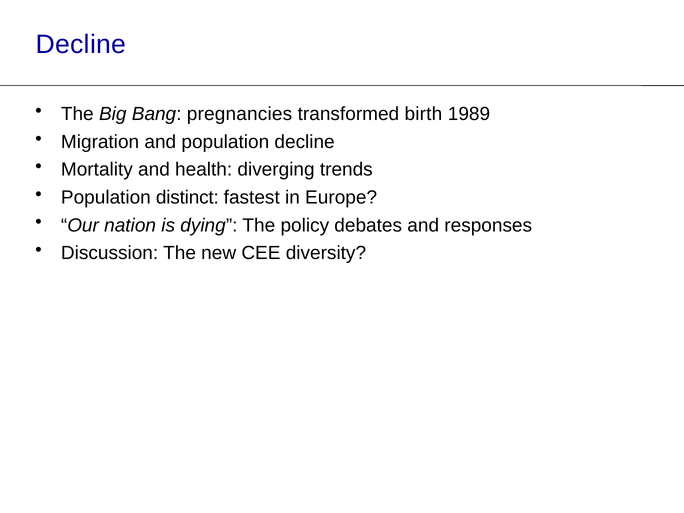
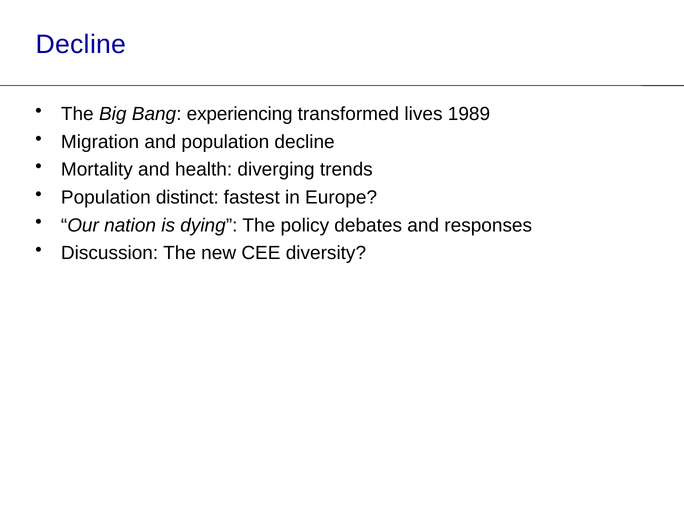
pregnancies: pregnancies -> experiencing
birth: birth -> lives
